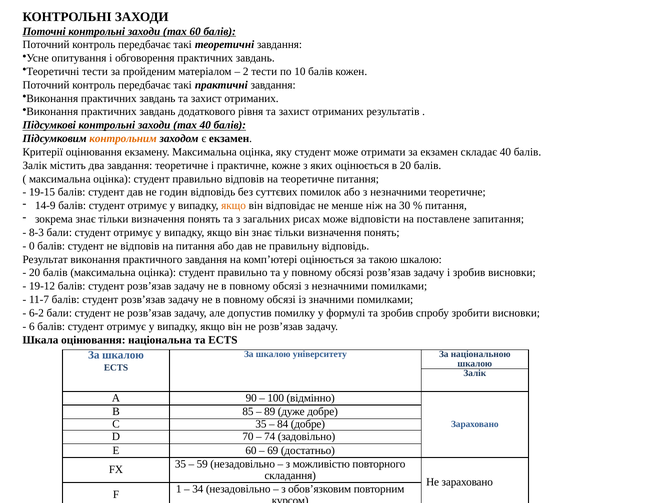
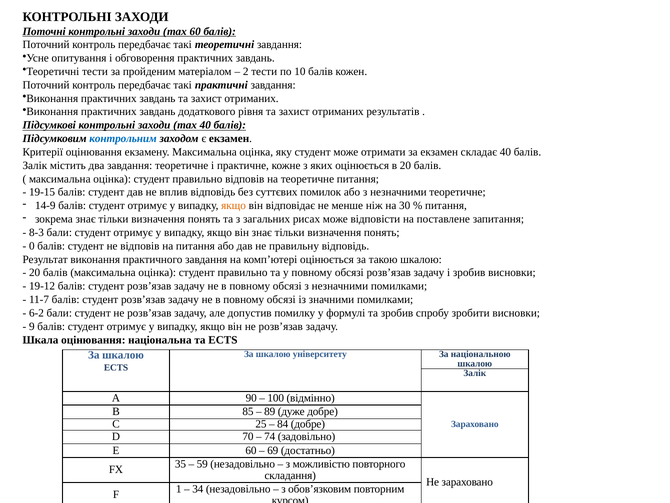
контрольним colour: orange -> blue
годин: годин -> вплив
6: 6 -> 9
C 35: 35 -> 25
